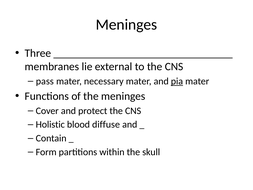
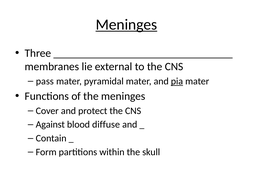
Meninges at (126, 24) underline: none -> present
necessary: necessary -> pyramidal
Holistic: Holistic -> Against
